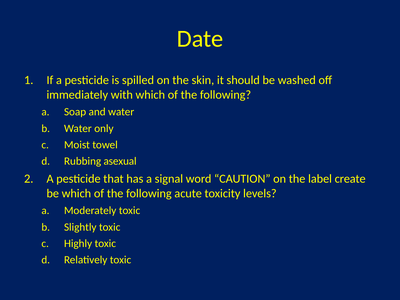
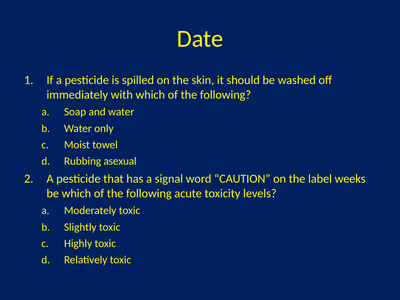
create: create -> weeks
